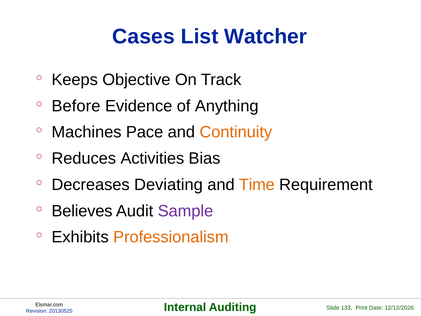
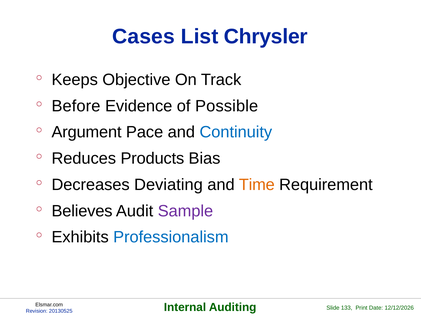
Watcher: Watcher -> Chrysler
Anything: Anything -> Possible
Machines: Machines -> Argument
Continuity colour: orange -> blue
Activities: Activities -> Products
Professionalism colour: orange -> blue
